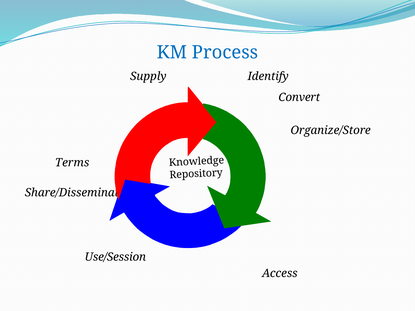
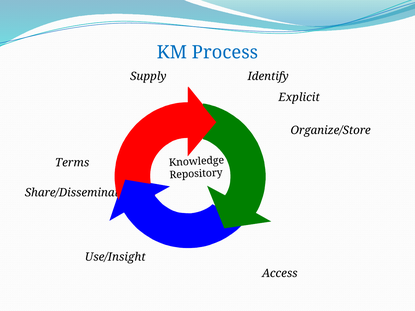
Convert: Convert -> Explicit
Use/Session: Use/Session -> Use/Insight
